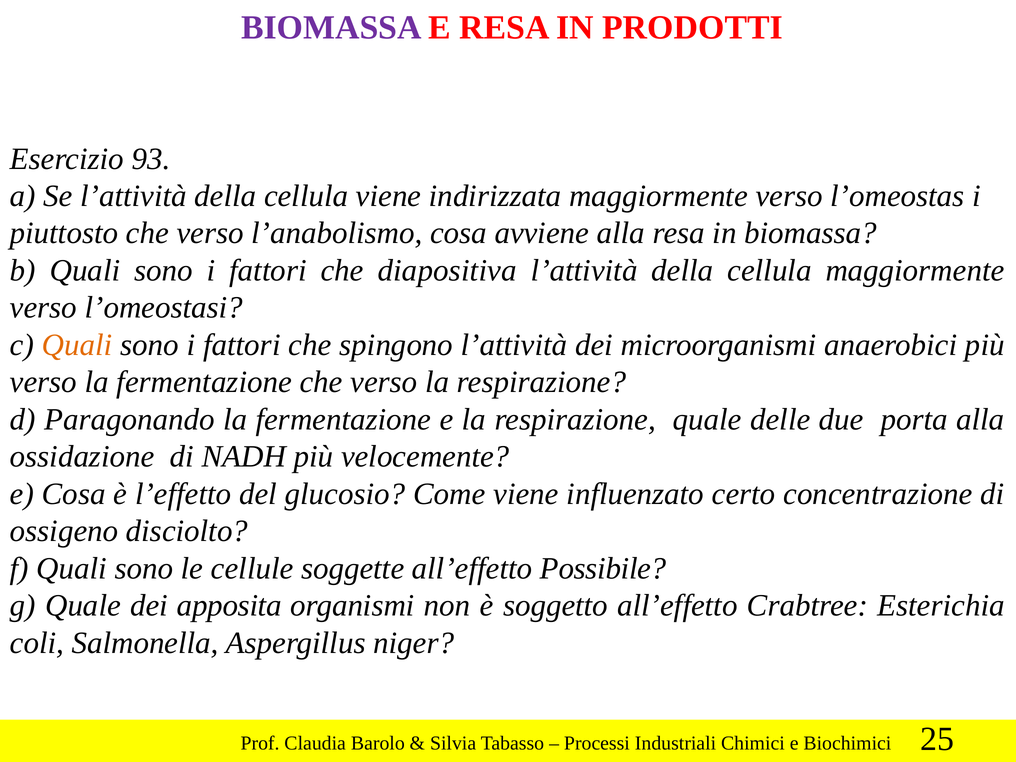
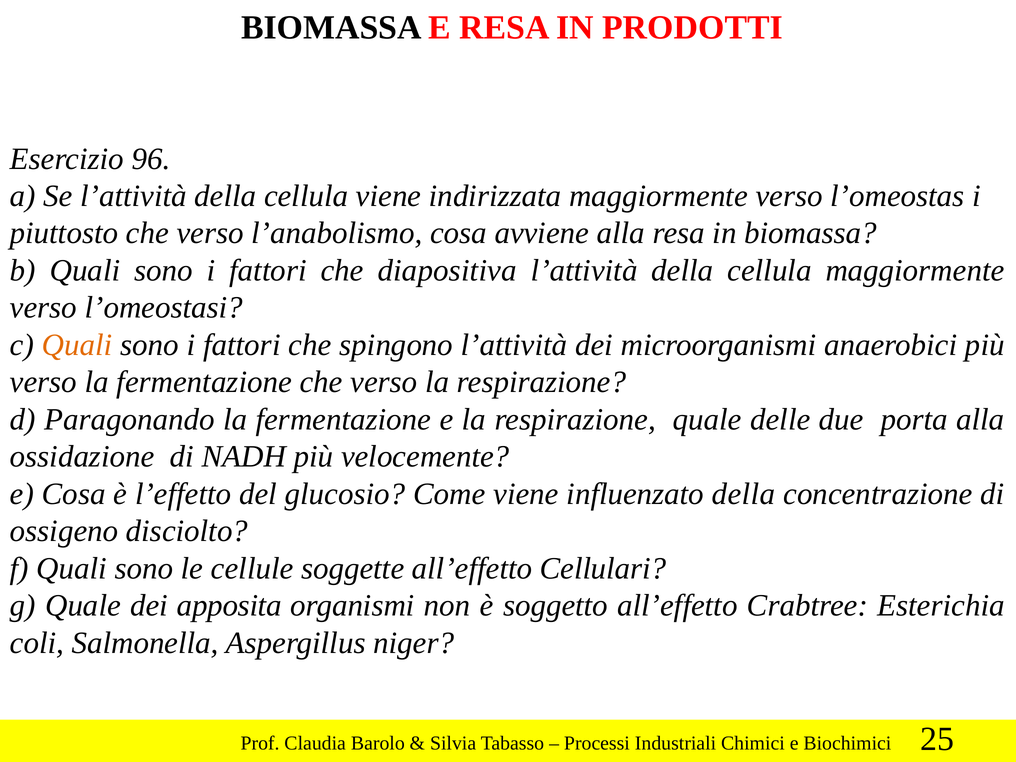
BIOMASSA at (331, 28) colour: purple -> black
93: 93 -> 96
influenzato certo: certo -> della
Possibile: Possibile -> Cellulari
